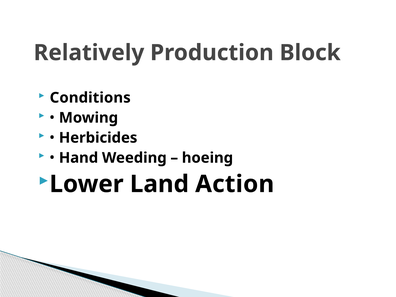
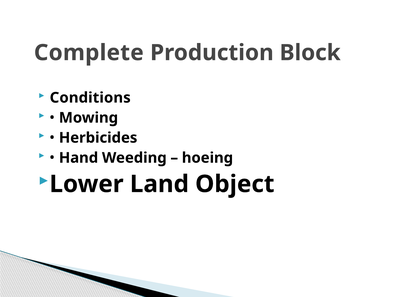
Relatively: Relatively -> Complete
Action: Action -> Object
